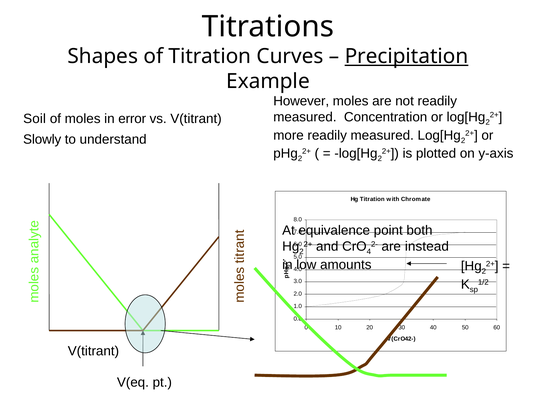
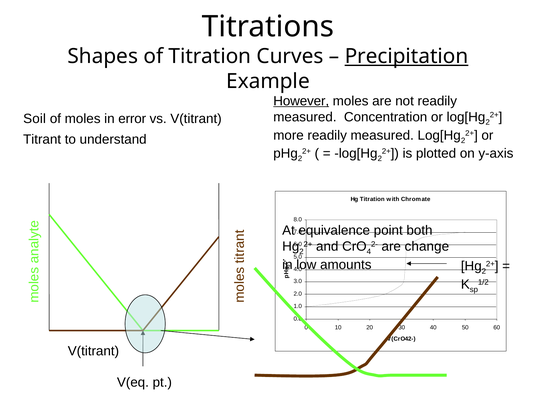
However underline: none -> present
Slowly: Slowly -> Titrant
instead: instead -> change
